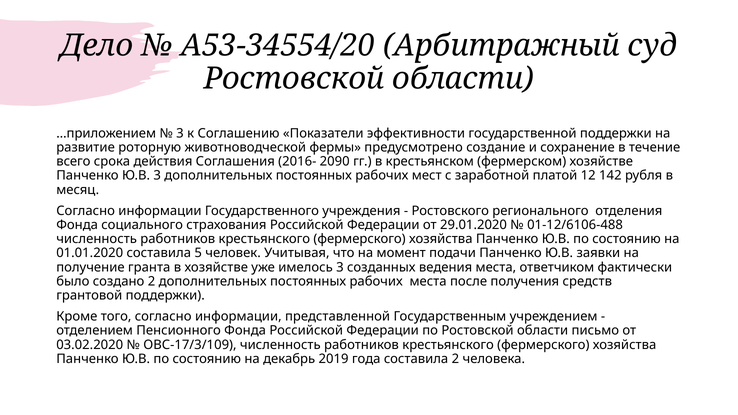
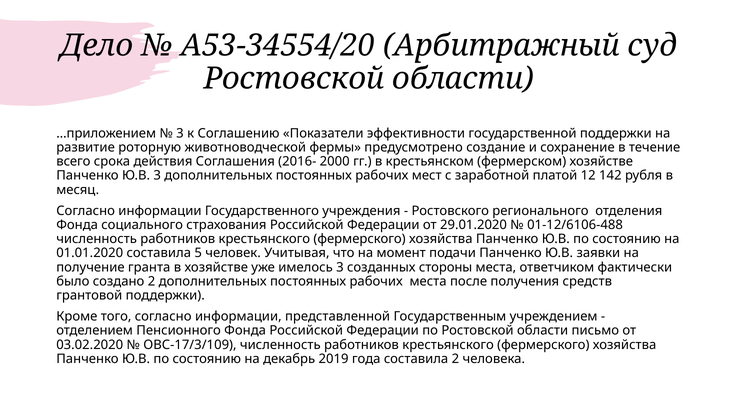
2090: 2090 -> 2000
ведения: ведения -> стороны
